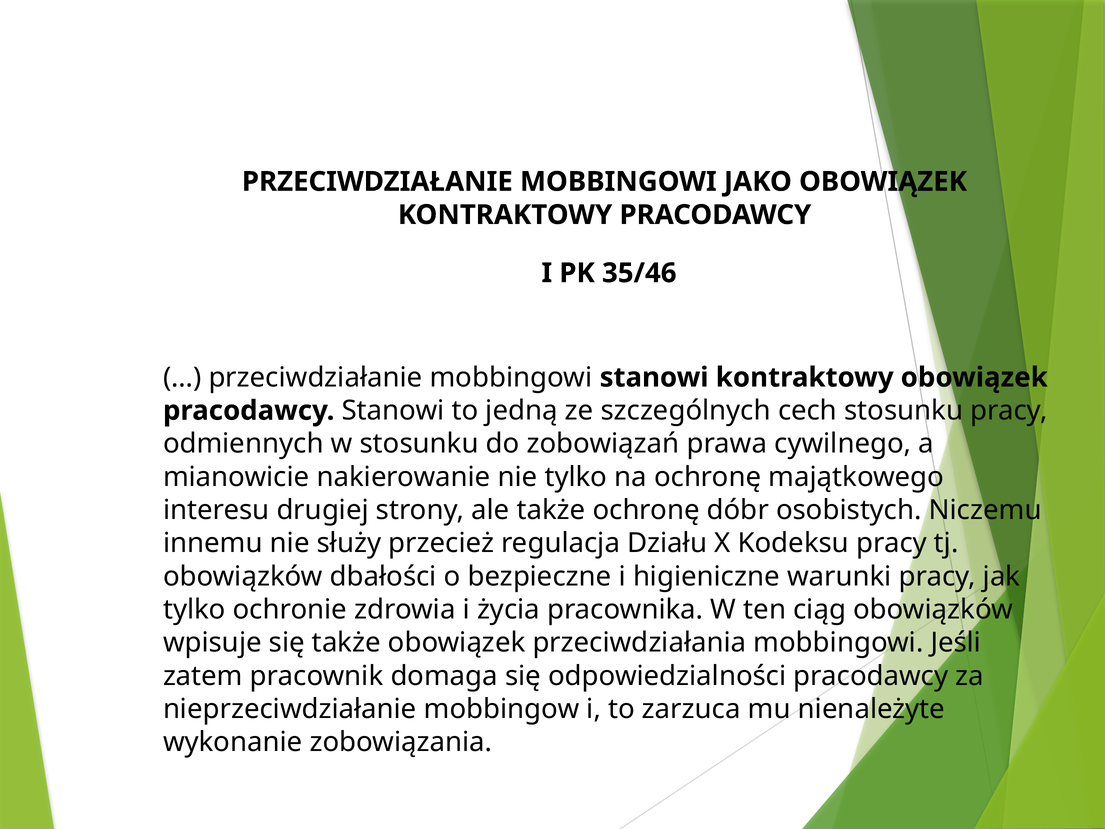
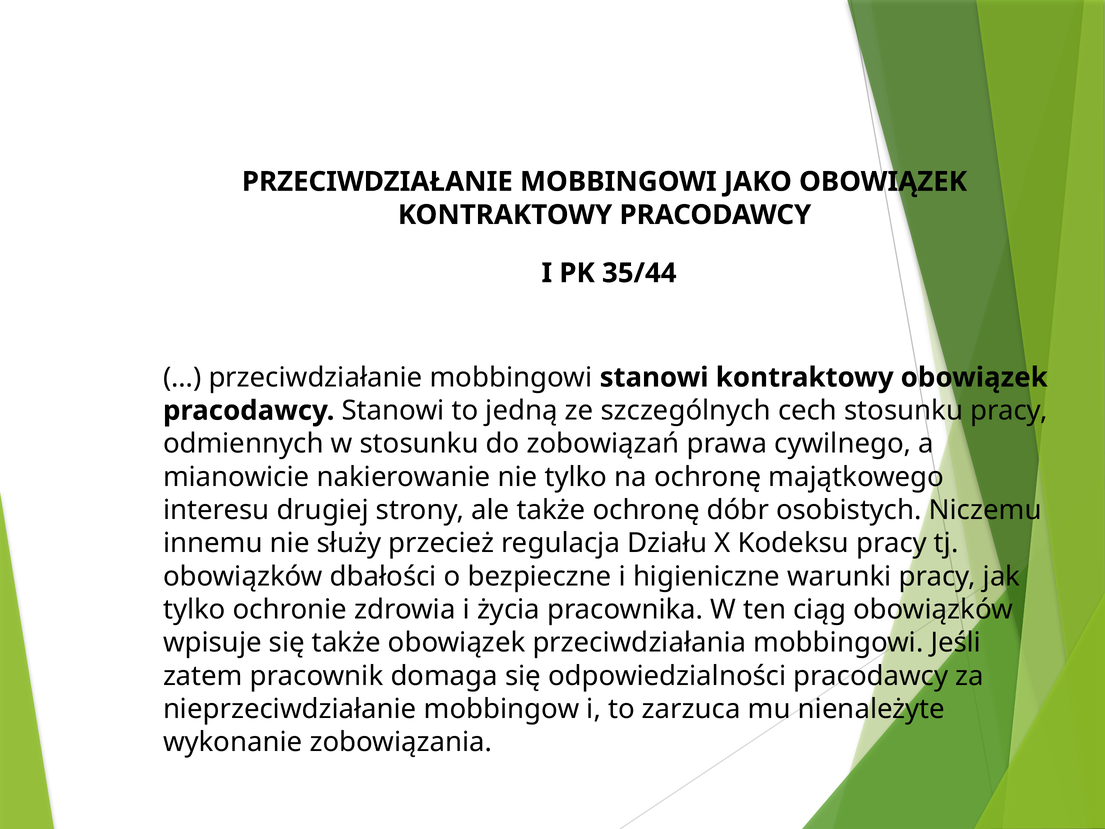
35/46: 35/46 -> 35/44
